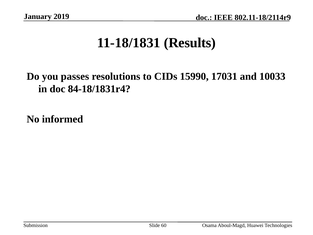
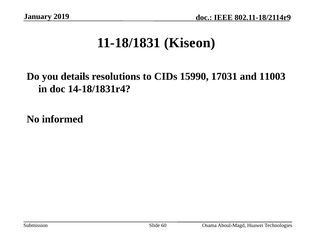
Results: Results -> Kiseon
passes: passes -> details
10033: 10033 -> 11003
84-18/1831r4: 84-18/1831r4 -> 14-18/1831r4
